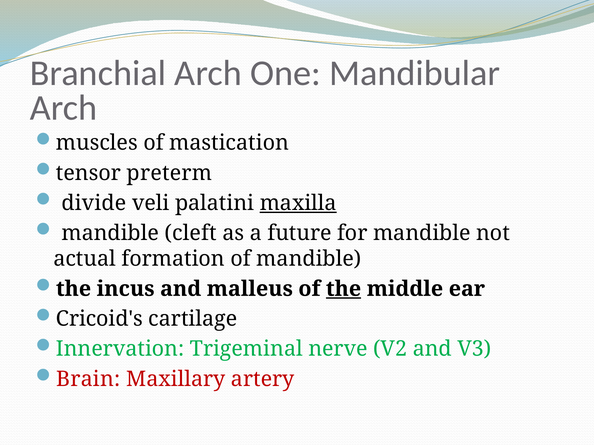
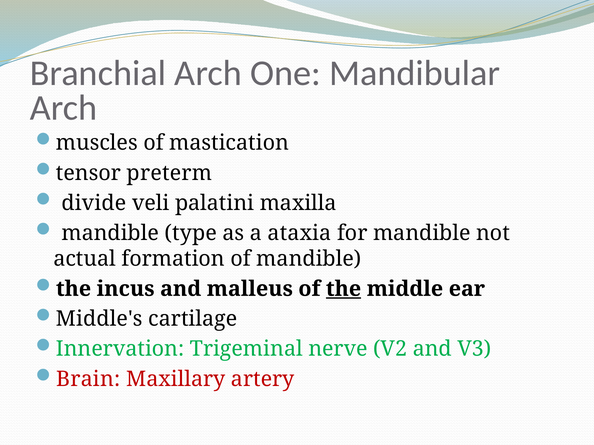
maxilla underline: present -> none
cleft: cleft -> type
future: future -> ataxia
Cricoid's: Cricoid's -> Middle's
